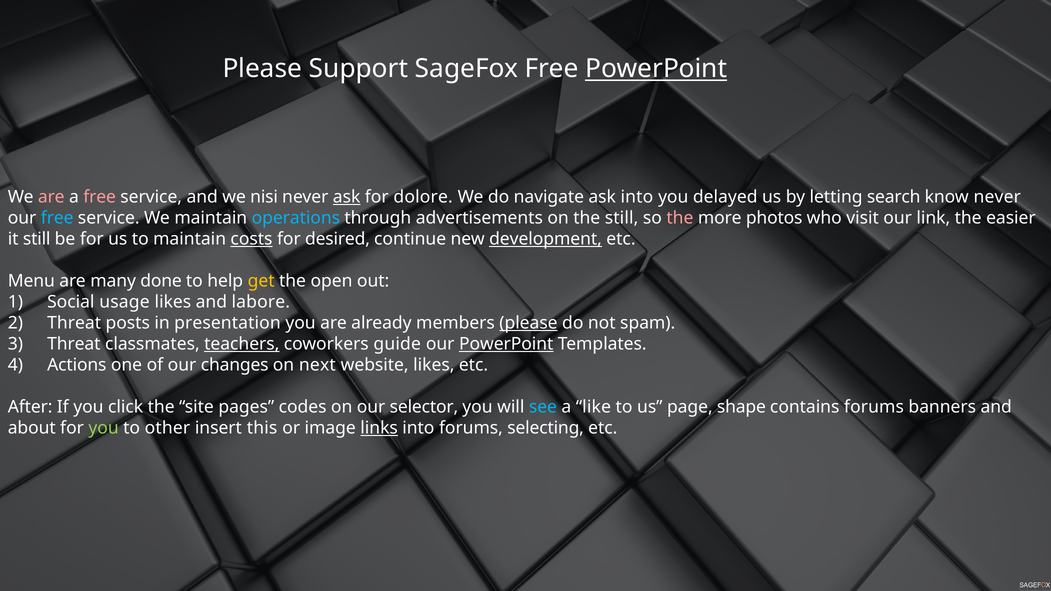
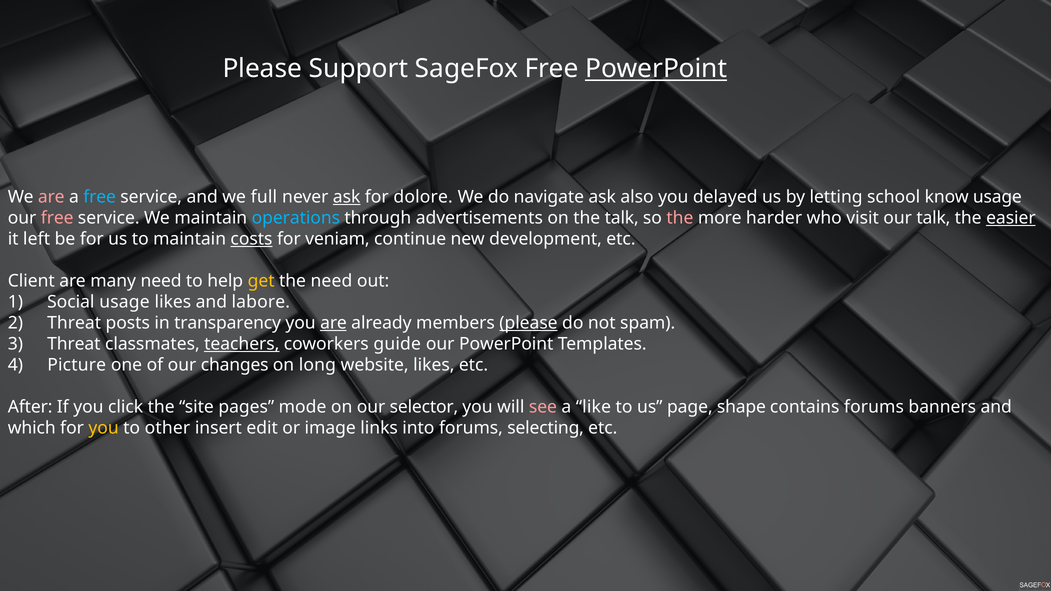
free at (100, 197) colour: pink -> light blue
nisi: nisi -> full
ask into: into -> also
search: search -> school
know never: never -> usage
free at (57, 218) colour: light blue -> pink
the still: still -> talk
photos: photos -> harder
our link: link -> talk
easier underline: none -> present
it still: still -> left
desired: desired -> veniam
development underline: present -> none
Menu: Menu -> Client
many done: done -> need
the open: open -> need
presentation: presentation -> transparency
are at (334, 323) underline: none -> present
PowerPoint at (506, 344) underline: present -> none
Actions: Actions -> Picture
next: next -> long
codes: codes -> mode
see colour: light blue -> pink
about: about -> which
you at (104, 428) colour: light green -> yellow
this: this -> edit
links underline: present -> none
